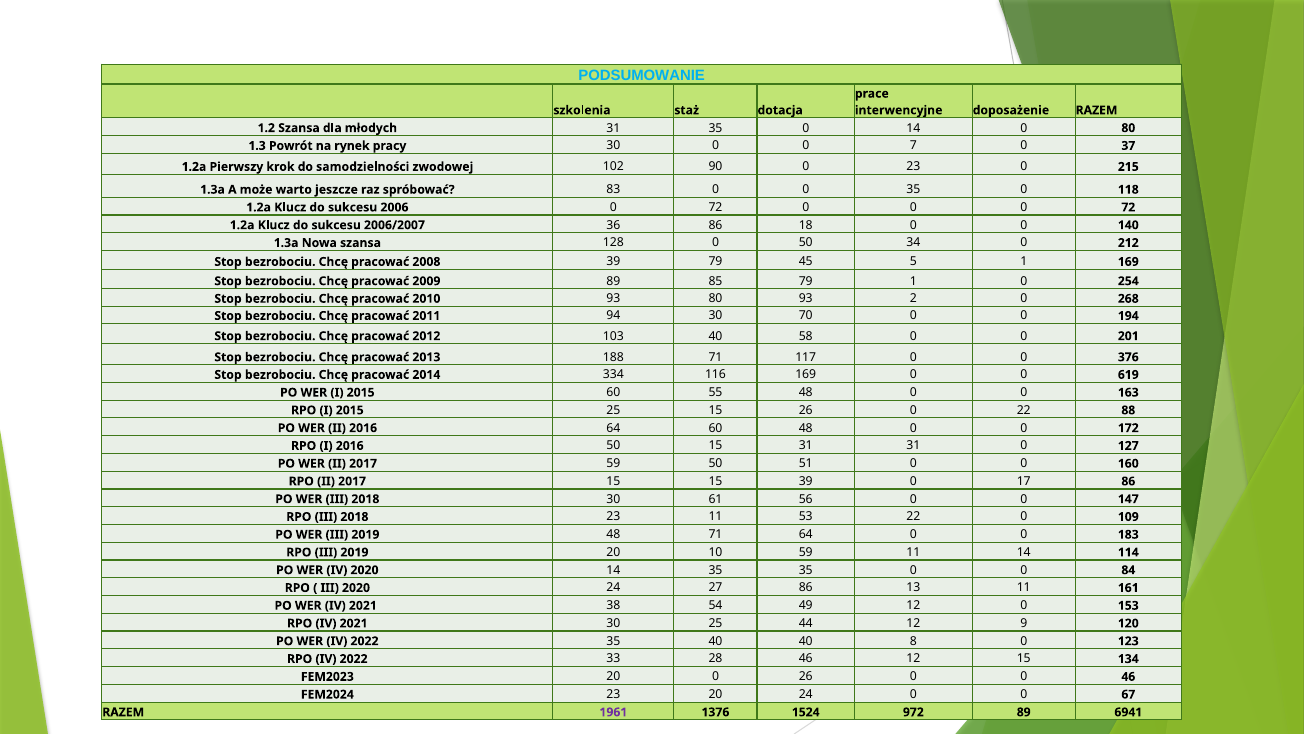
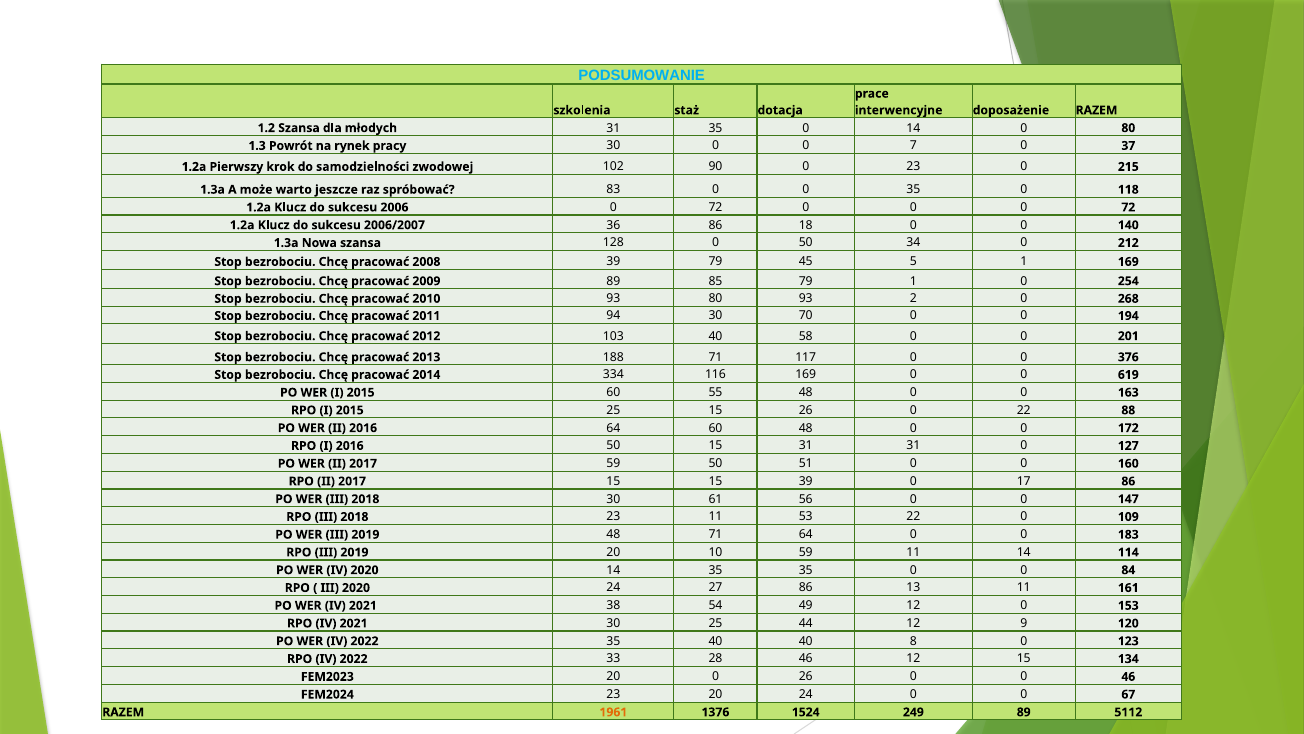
1961 colour: purple -> orange
972: 972 -> 249
6941: 6941 -> 5112
